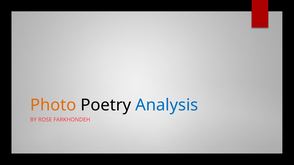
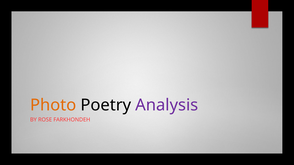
Analysis colour: blue -> purple
